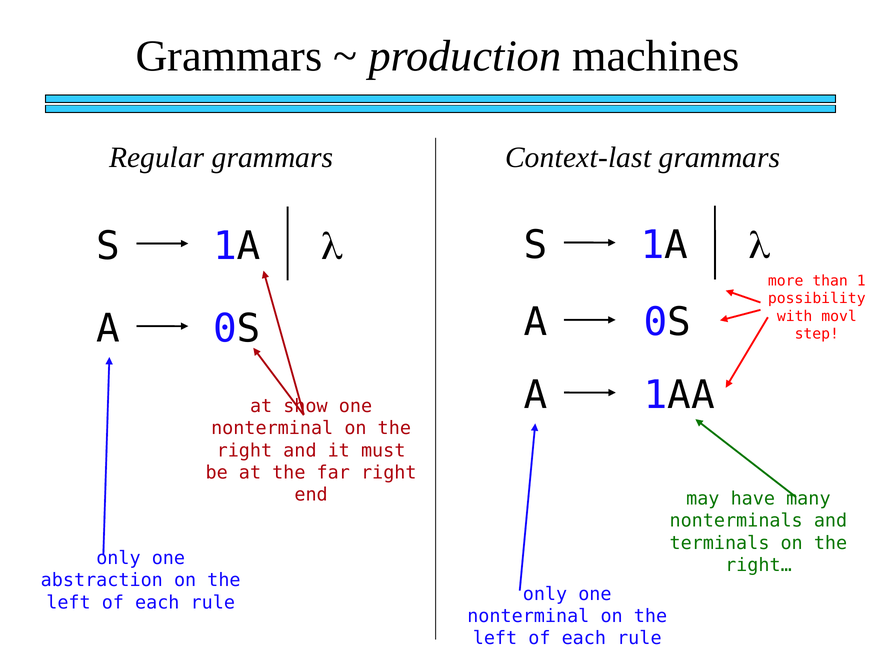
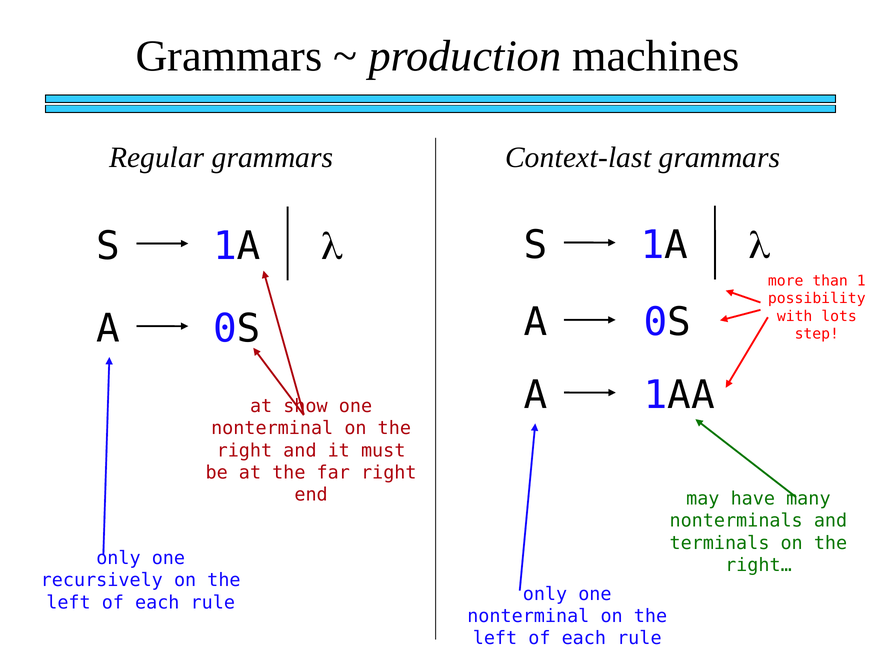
movl: movl -> lots
abstraction: abstraction -> recursively
